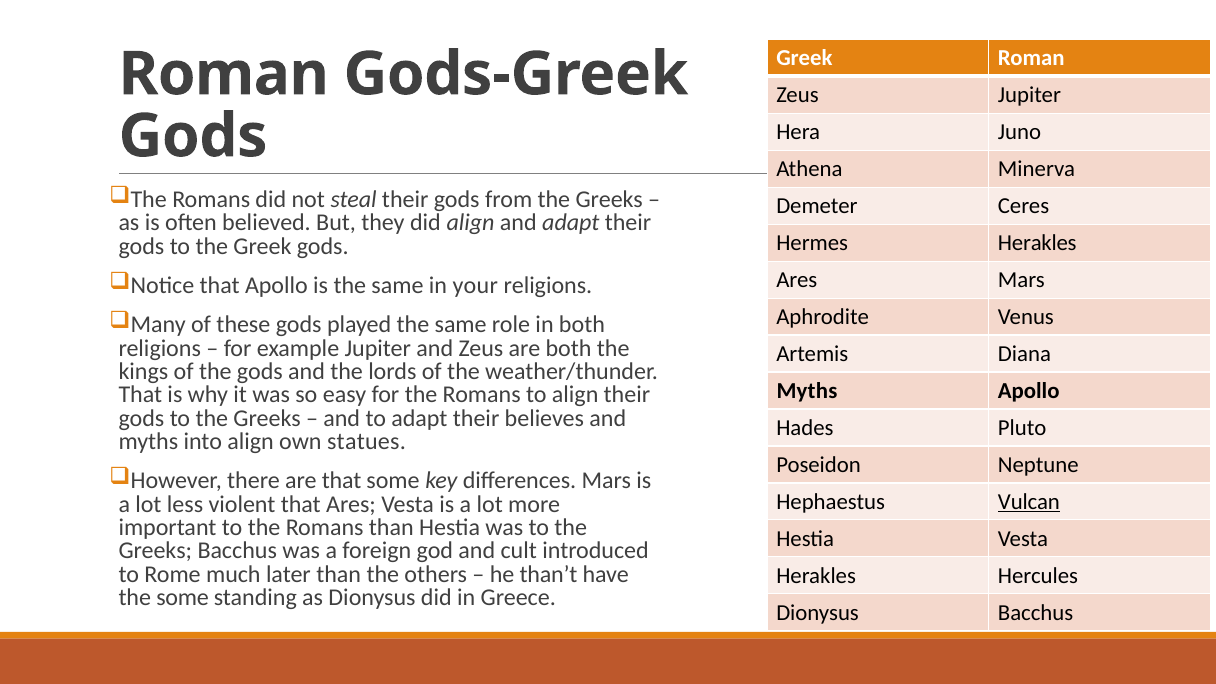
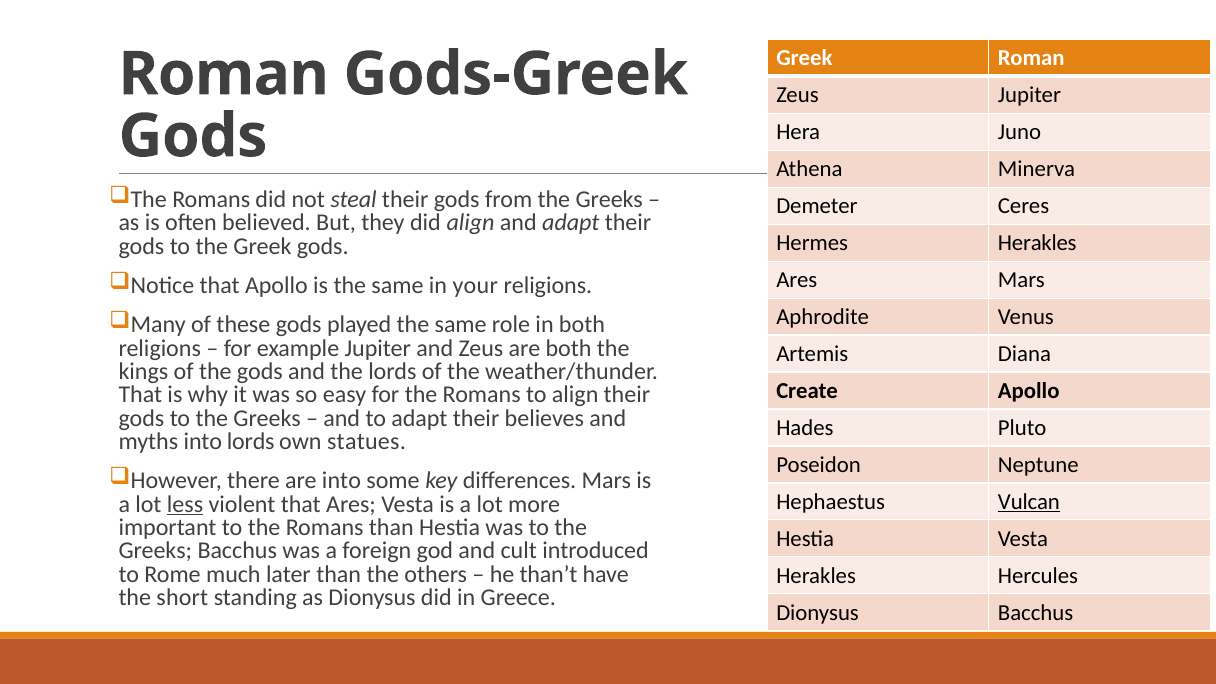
Myths at (807, 391): Myths -> Create
into align: align -> lords
are that: that -> into
less underline: none -> present
the some: some -> short
